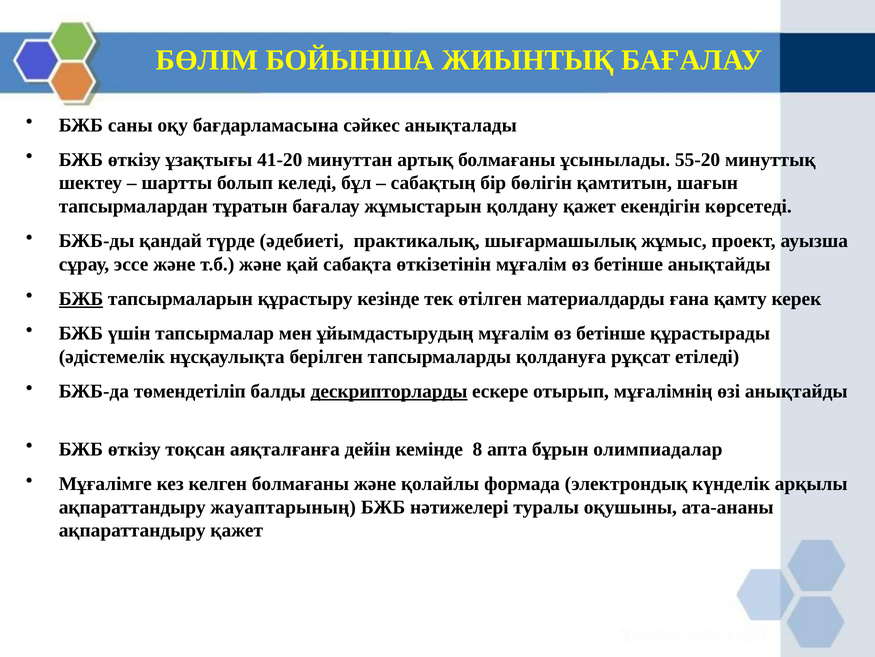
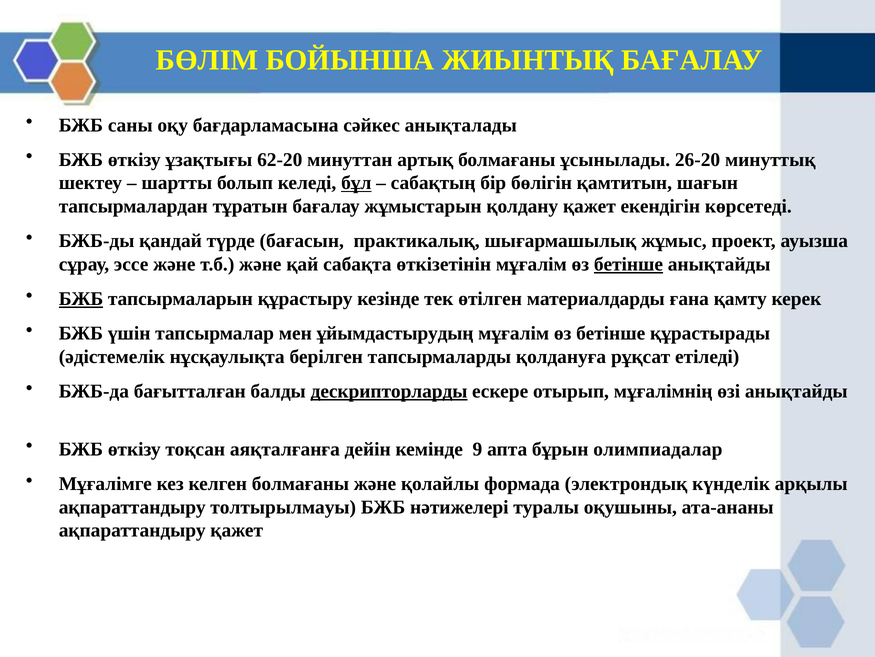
41-20: 41-20 -> 62-20
55-20: 55-20 -> 26-20
бұл underline: none -> present
әдебиеті: әдебиеті -> бағасын
бетінше at (628, 264) underline: none -> present
төмендетіліп: төмендетіліп -> бағытталған
8: 8 -> 9
жауаптарының: жауаптарының -> толтырылмауы
